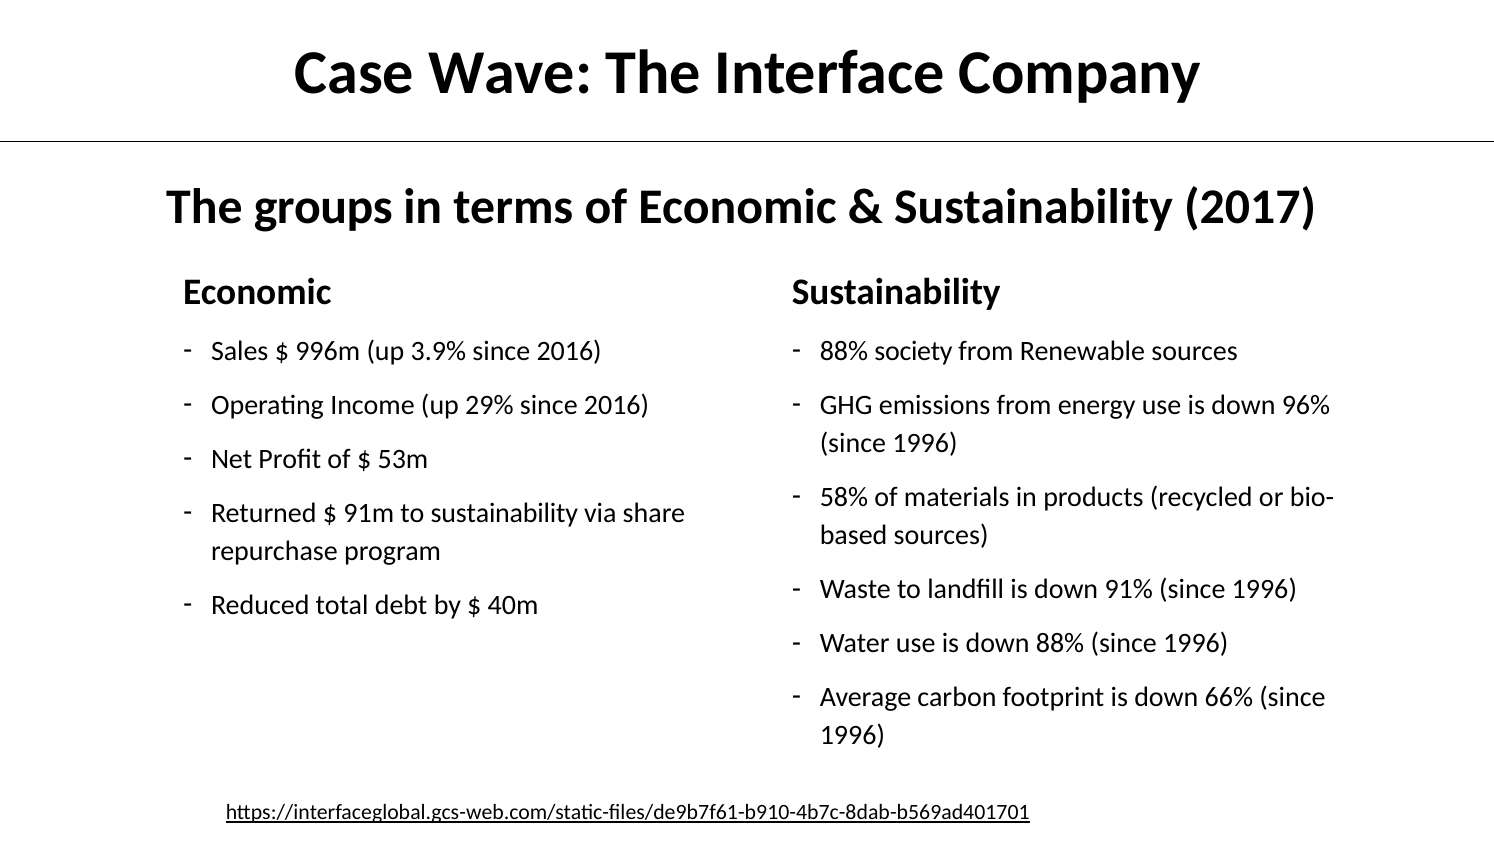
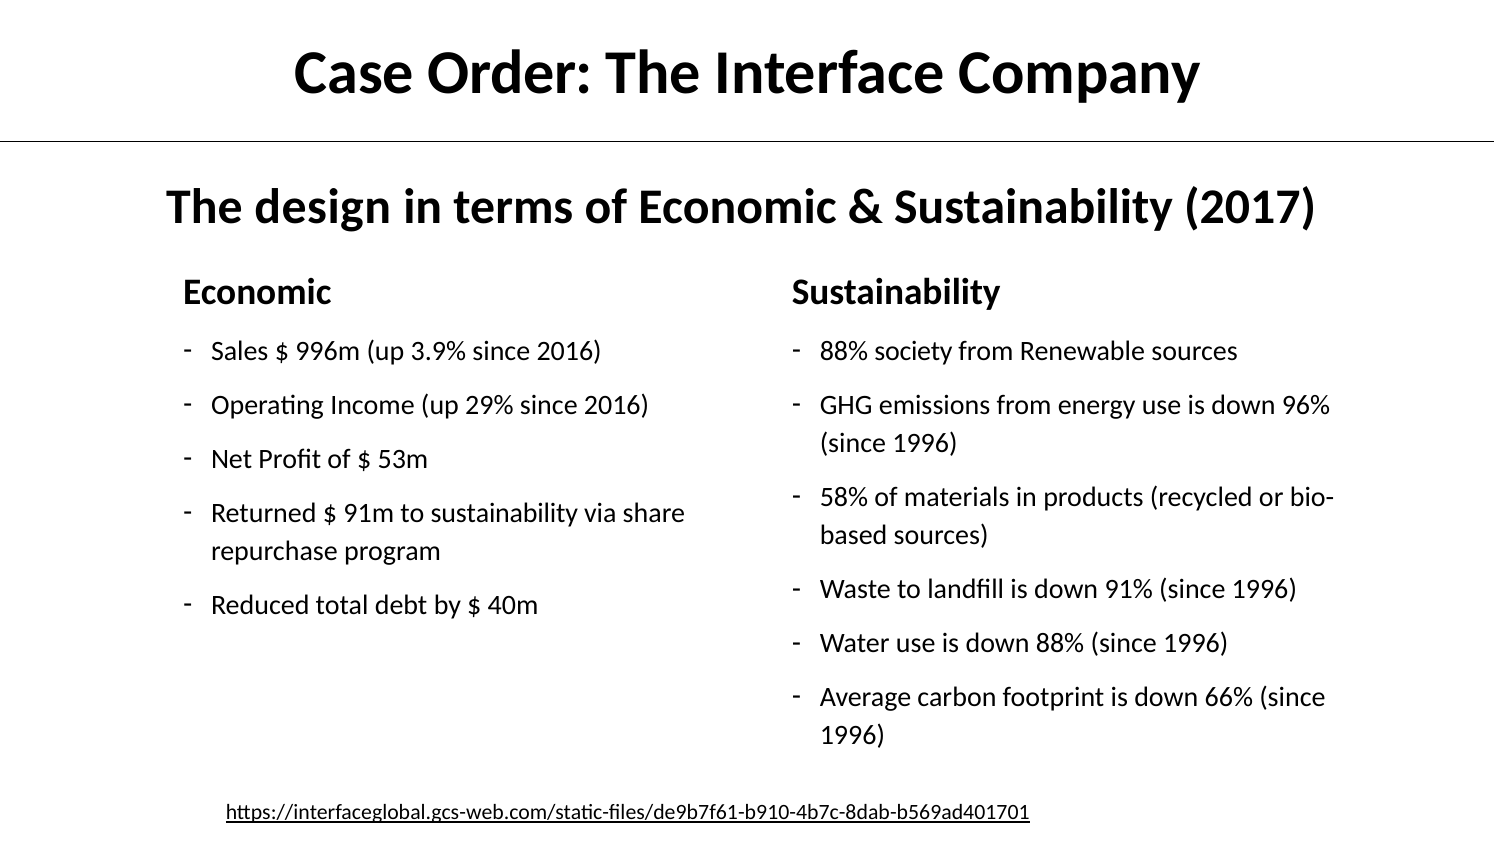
Wave: Wave -> Order
groups: groups -> design
